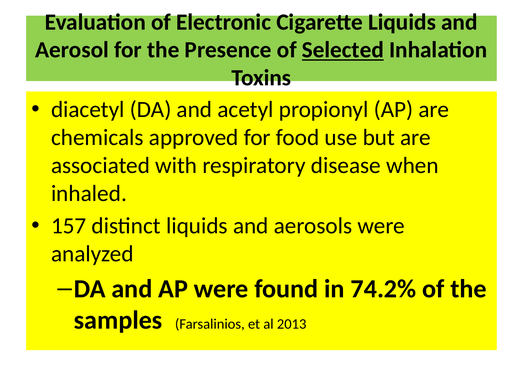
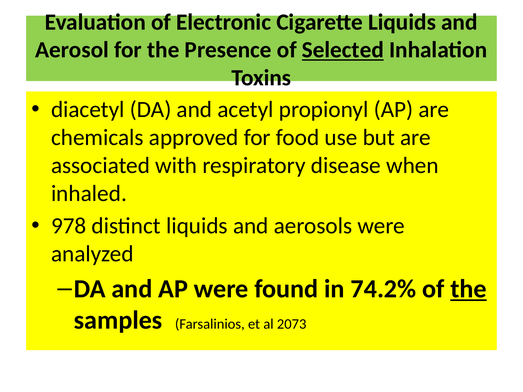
157: 157 -> 978
the at (468, 289) underline: none -> present
2013: 2013 -> 2073
